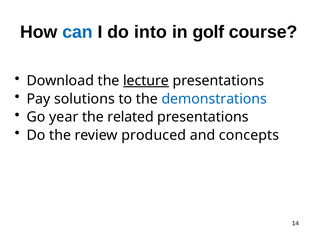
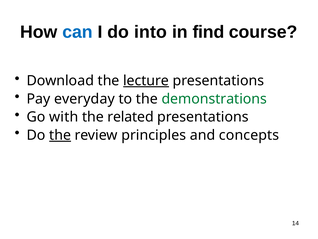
golf: golf -> find
solutions: solutions -> everyday
demonstrations colour: blue -> green
year: year -> with
the at (60, 135) underline: none -> present
produced: produced -> principles
